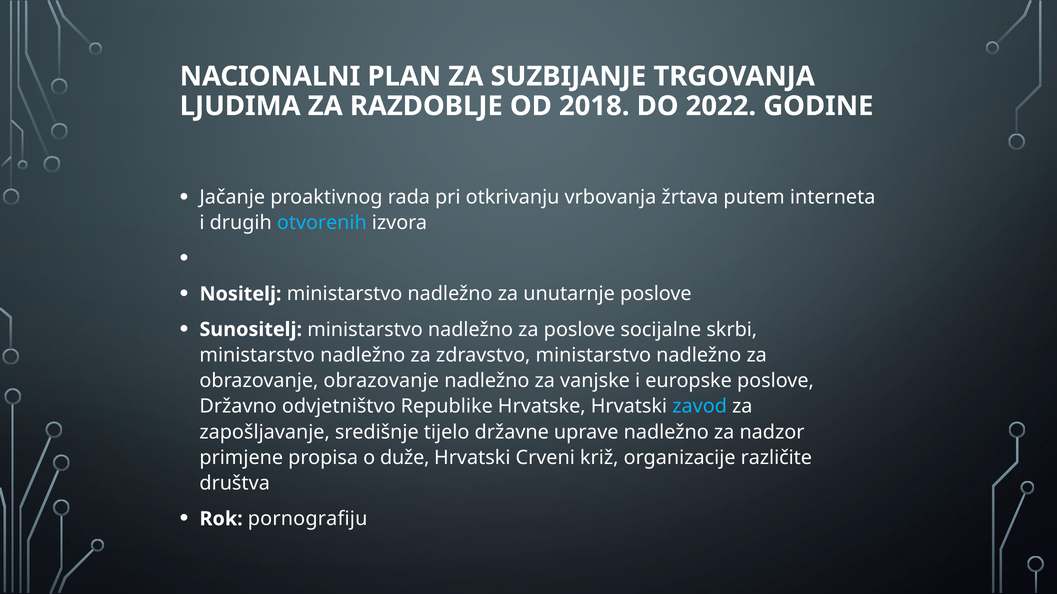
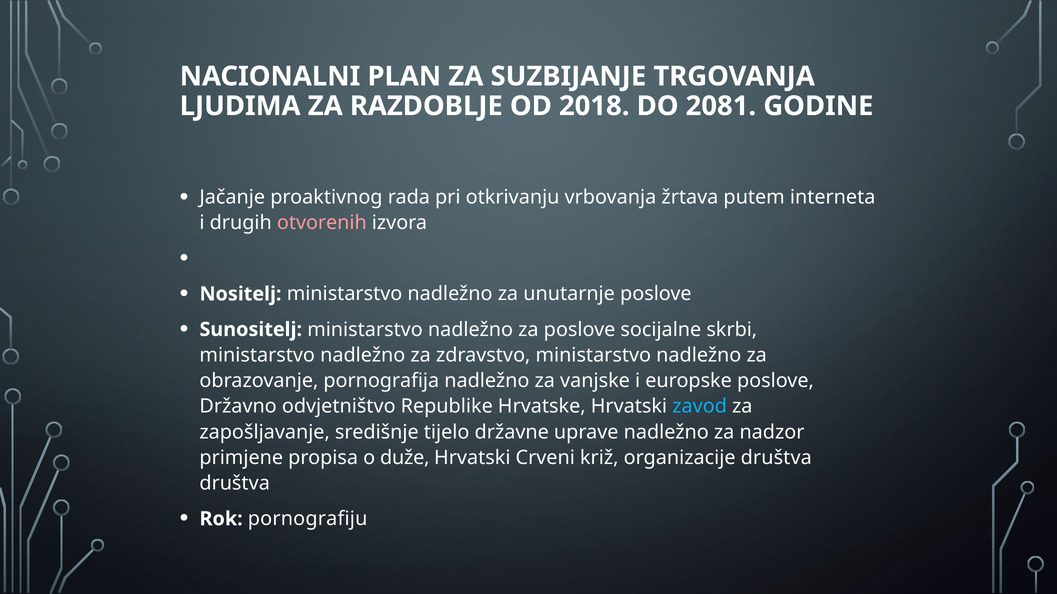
2022: 2022 -> 2081
otvorenih colour: light blue -> pink
obrazovanje obrazovanje: obrazovanje -> pornografija
organizacije različite: različite -> društva
